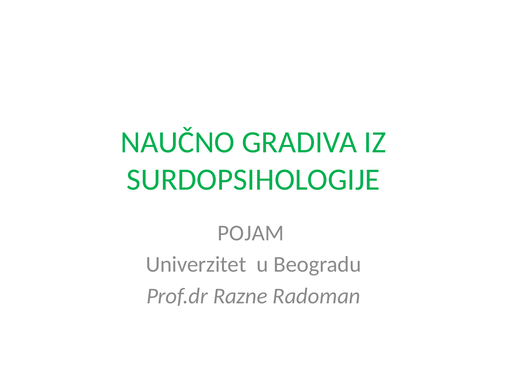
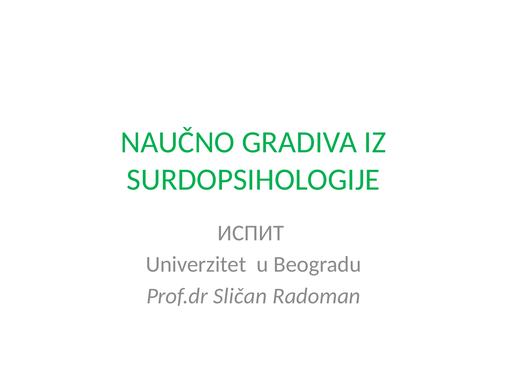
POJAM: POJAM -> ИСПИТ
Razne: Razne -> Sličan
